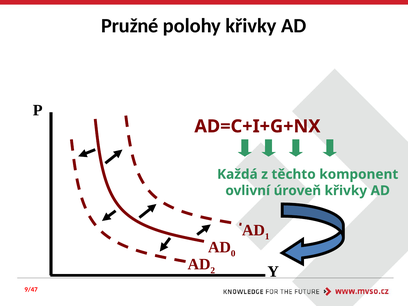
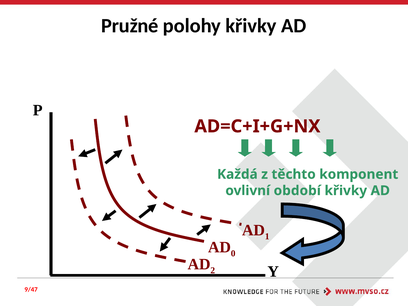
úroveň: úroveň -> období
